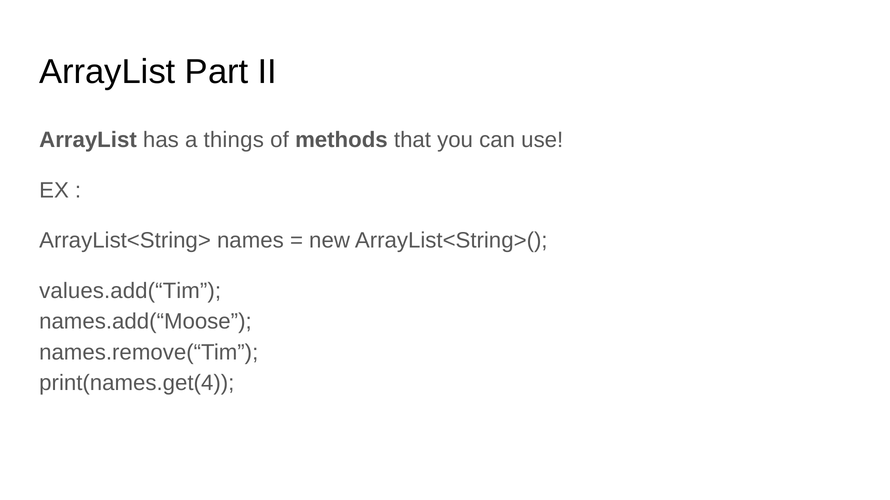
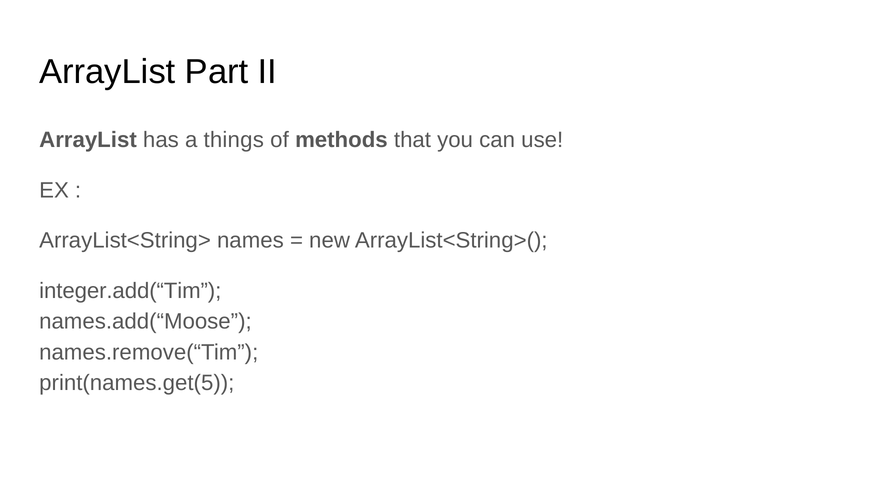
values.add(“Tim: values.add(“Tim -> integer.add(“Tim
print(names.get(4: print(names.get(4 -> print(names.get(5
